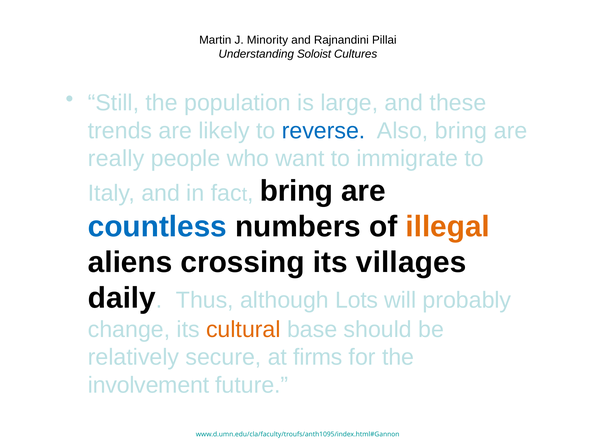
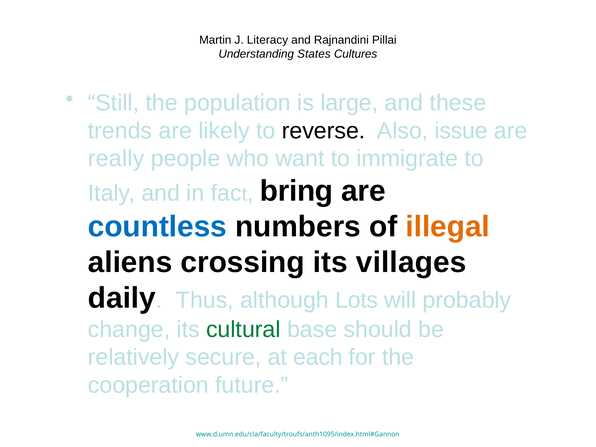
Minority: Minority -> Literacy
Soloist: Soloist -> States
reverse colour: blue -> black
Also bring: bring -> issue
cultural colour: orange -> green
firms: firms -> each
involvement: involvement -> cooperation
